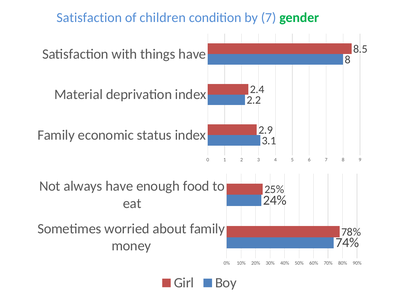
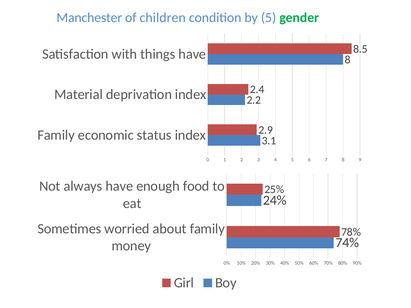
Satisfaction at (89, 18): Satisfaction -> Manchester
by 7: 7 -> 5
